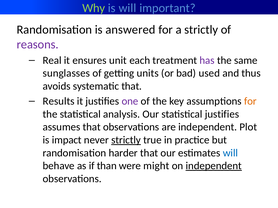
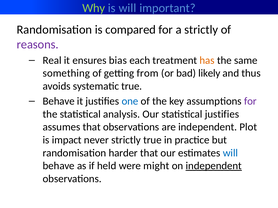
answered: answered -> compared
unit: unit -> bias
has colour: purple -> orange
sunglasses: sunglasses -> something
units: units -> from
used: used -> likely
systematic that: that -> true
Results at (59, 101): Results -> Behave
one colour: purple -> blue
for at (250, 101) colour: orange -> purple
strictly at (126, 140) underline: present -> none
than: than -> held
